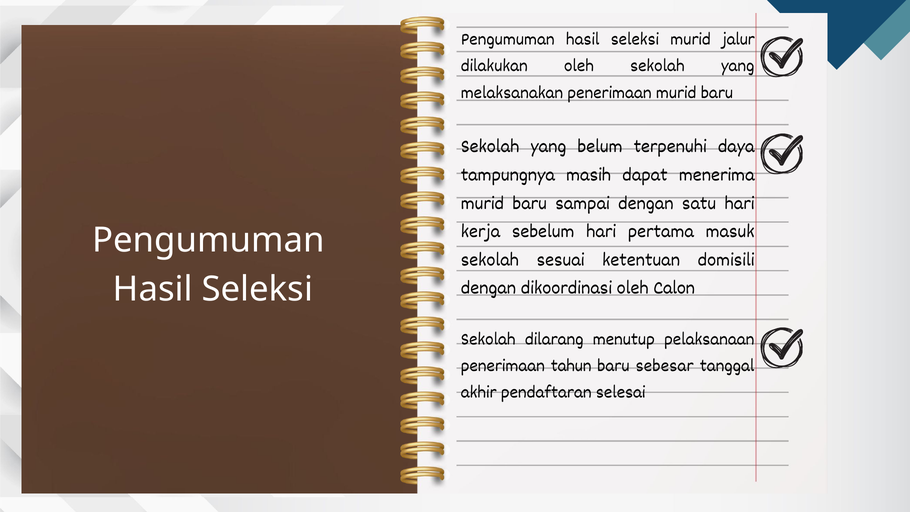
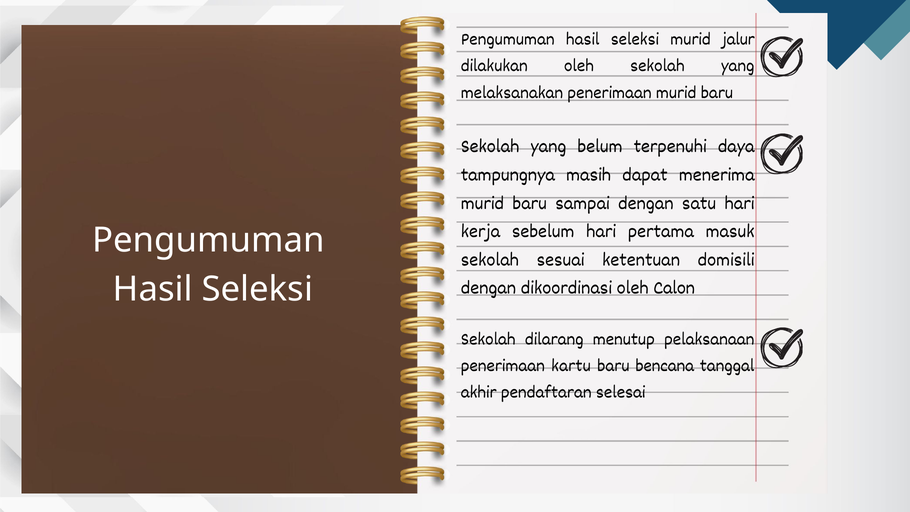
tahun: tahun -> kartu
sebesar: sebesar -> bencana
